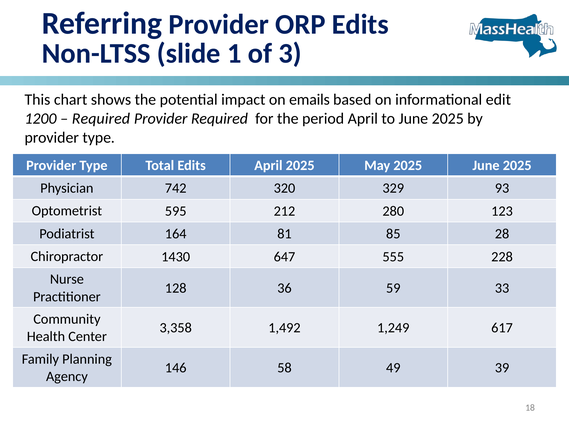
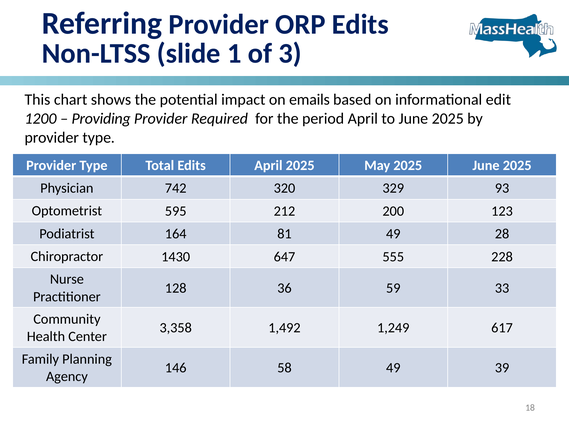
Required at (101, 118): Required -> Providing
280: 280 -> 200
81 85: 85 -> 49
